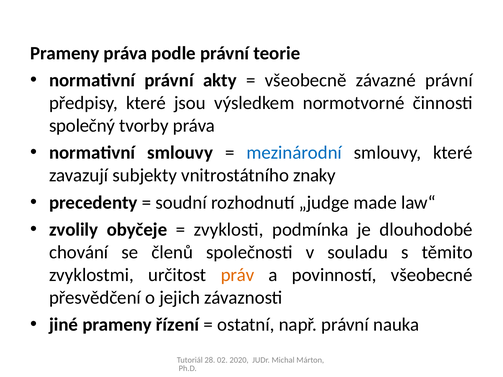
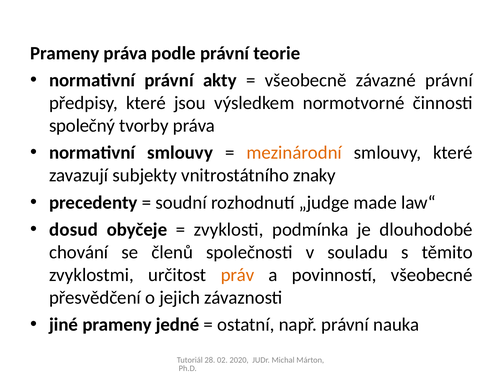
mezinárodní colour: blue -> orange
zvolily: zvolily -> dosud
řízení: řízení -> jedné
